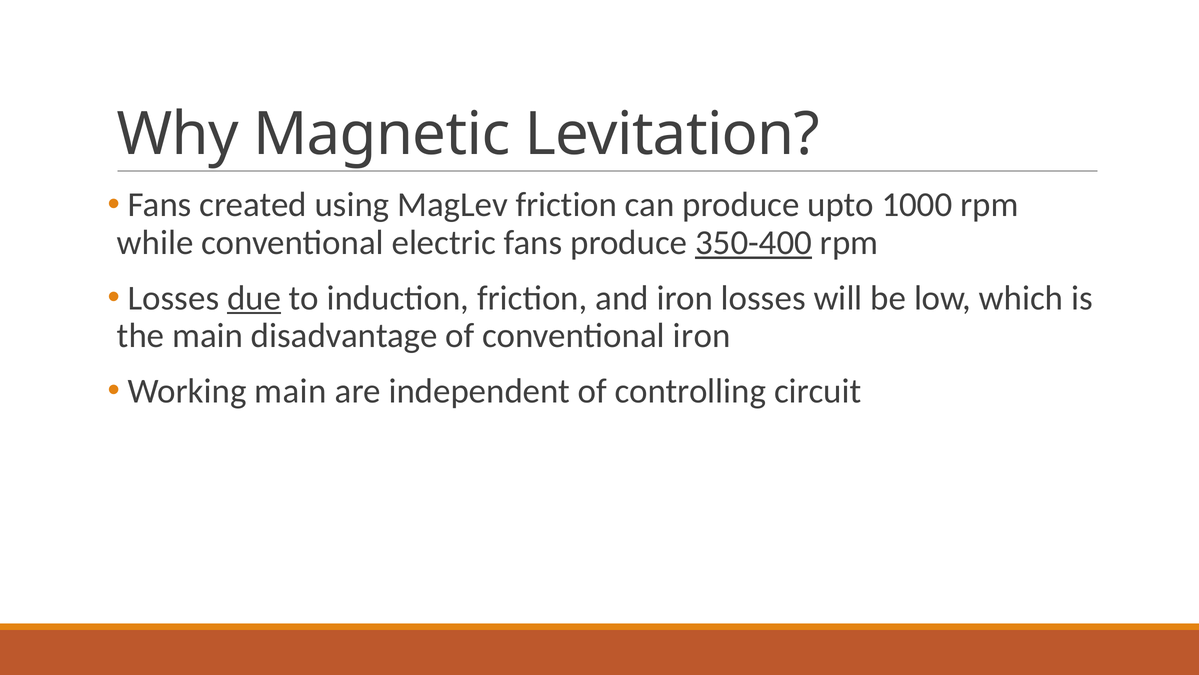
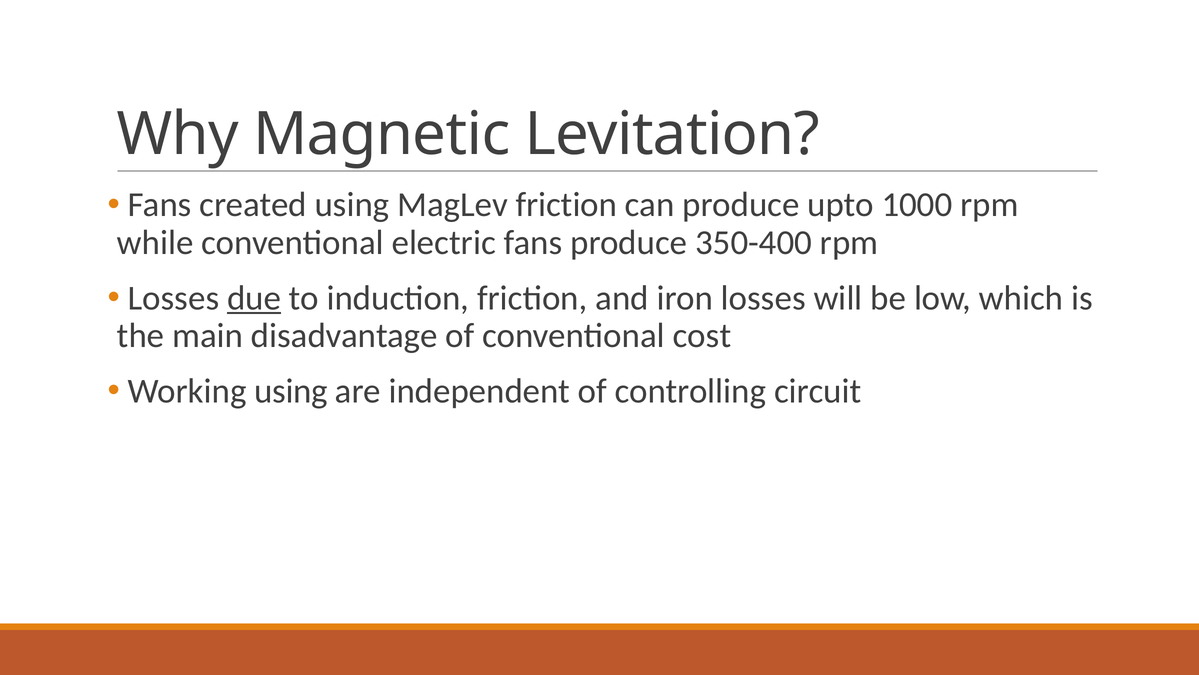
350-400 underline: present -> none
conventional iron: iron -> cost
Working main: main -> using
